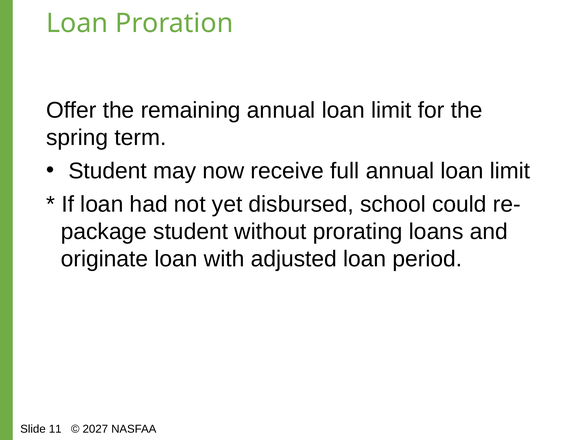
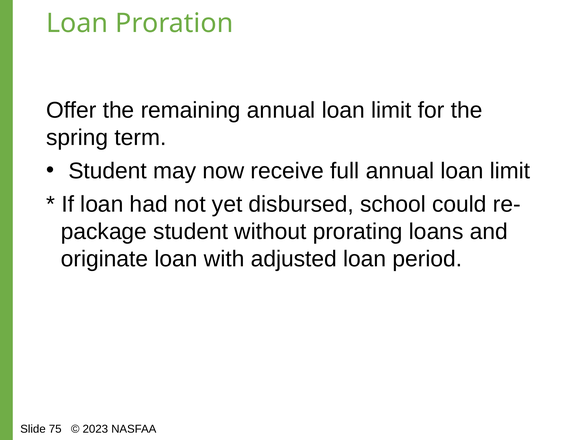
11: 11 -> 75
2027: 2027 -> 2023
